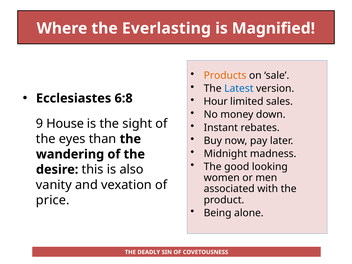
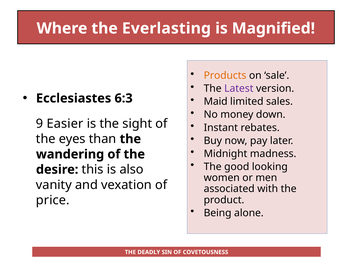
Latest colour: blue -> purple
6:8: 6:8 -> 6:3
Hour: Hour -> Maid
House: House -> Easier
